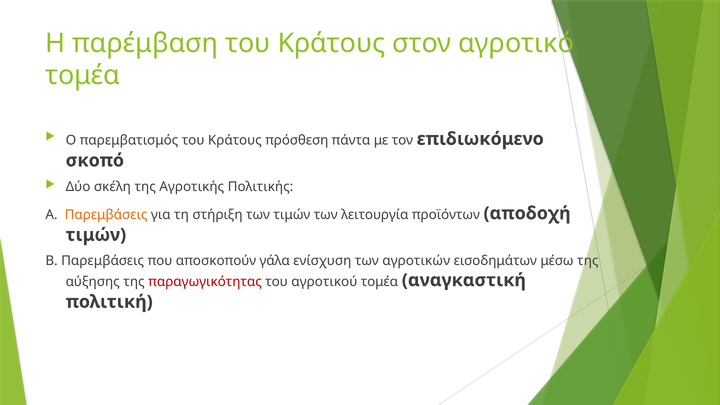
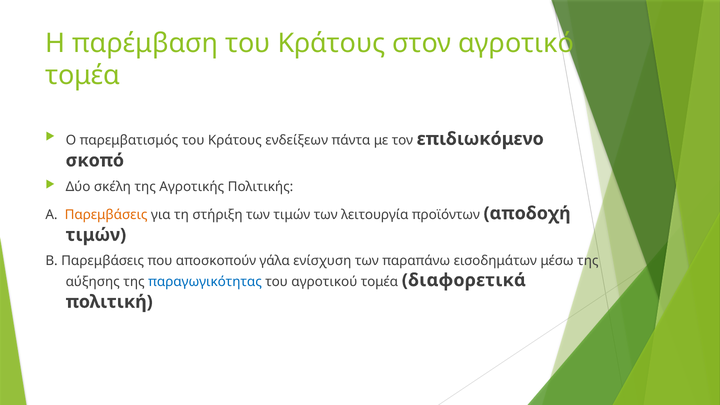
πρόσθεση: πρόσθεση -> ενδείξεων
αγροτικών: αγροτικών -> παραπάνω
παραγωγικότητας colour: red -> blue
αναγκαστική: αναγκαστική -> διαφορετικά
